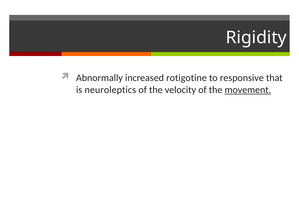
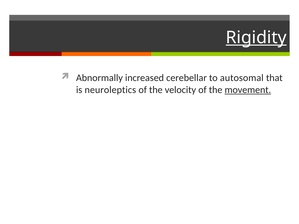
Rigidity underline: none -> present
rotigotine: rotigotine -> cerebellar
responsive: responsive -> autosomal
